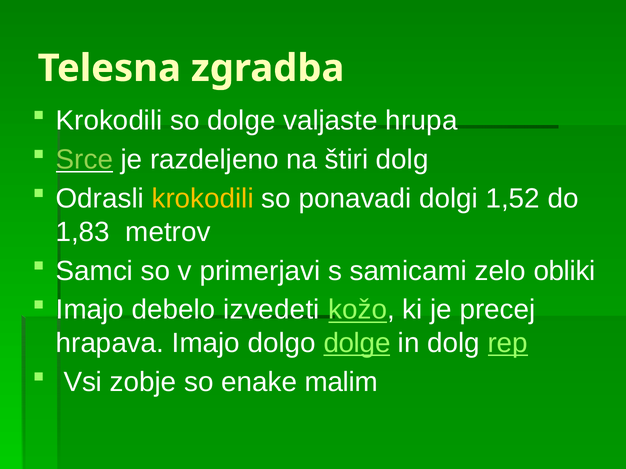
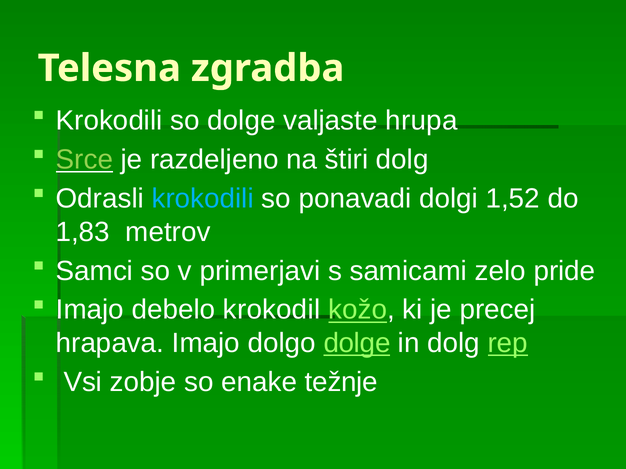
krokodili at (203, 199) colour: yellow -> light blue
obliki: obliki -> pride
izvedeti: izvedeti -> krokodil
malim: malim -> težnje
